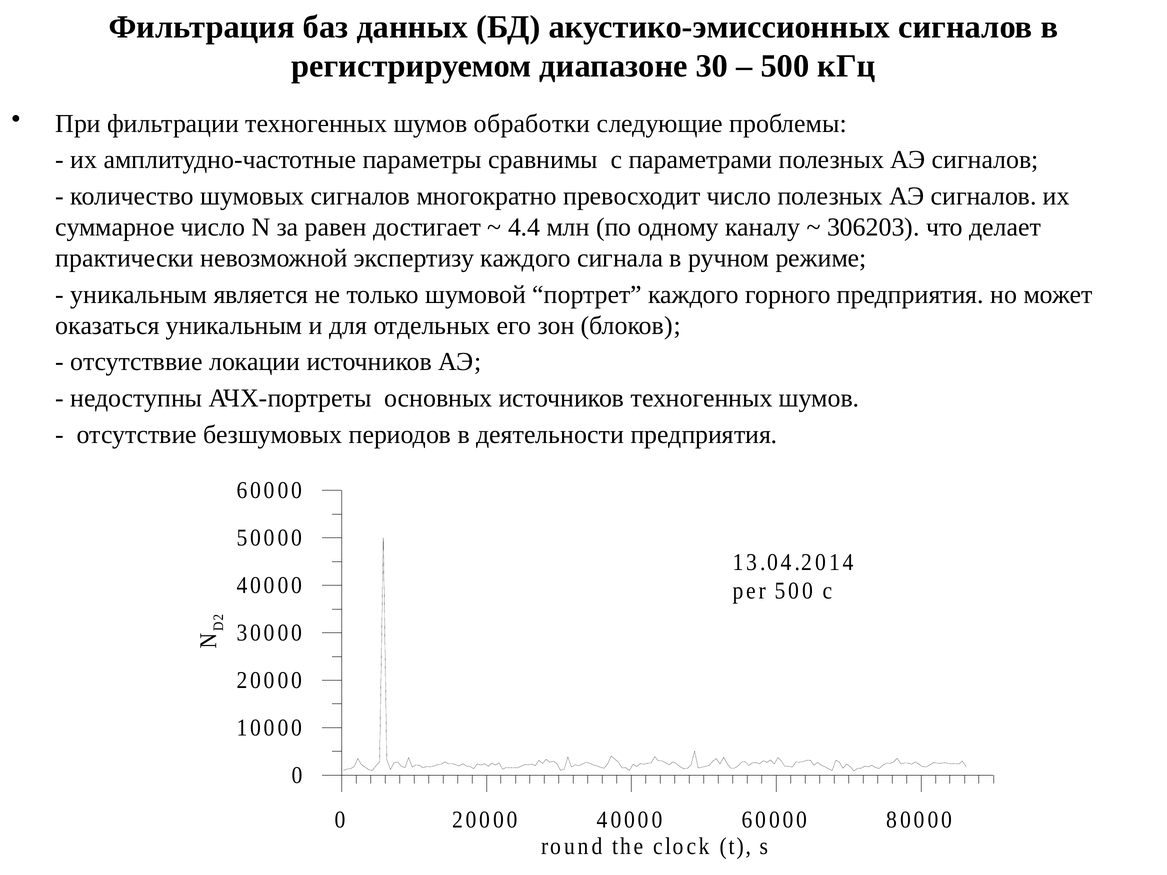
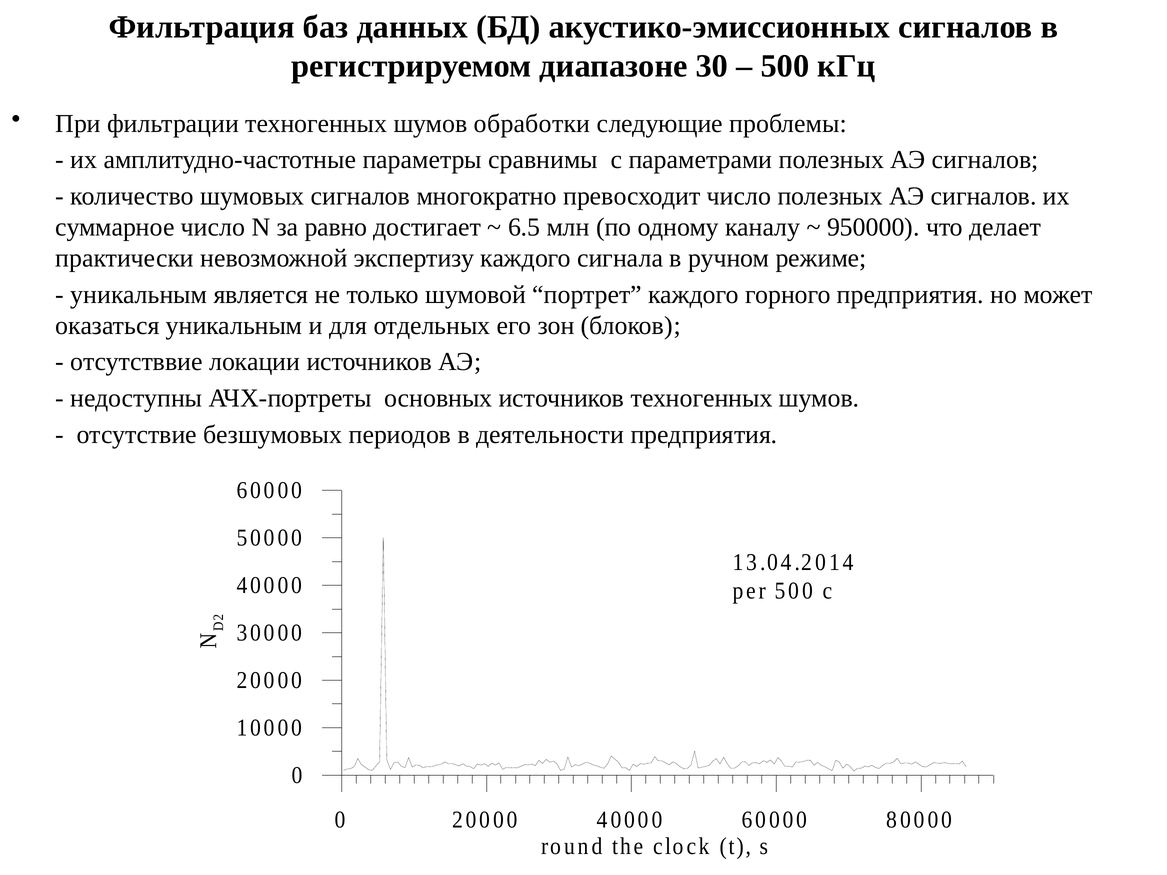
равен: равен -> равно
4.4: 4.4 -> 6.5
306203: 306203 -> 950000
